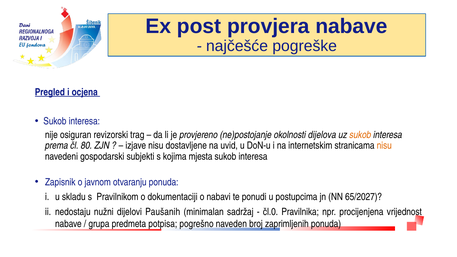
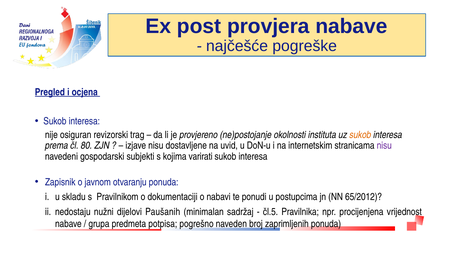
dijelova: dijelova -> instituta
nisu at (384, 146) colour: orange -> purple
mjesta: mjesta -> varirati
65/2027: 65/2027 -> 65/2012
čl.0: čl.0 -> čl.5
